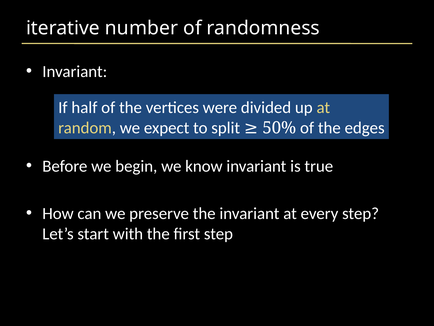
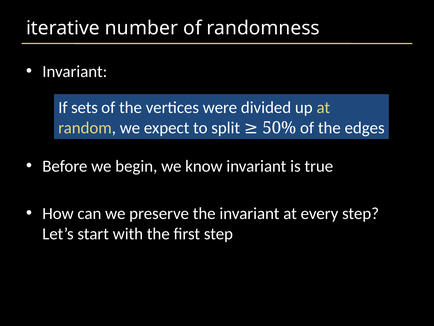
half: half -> sets
